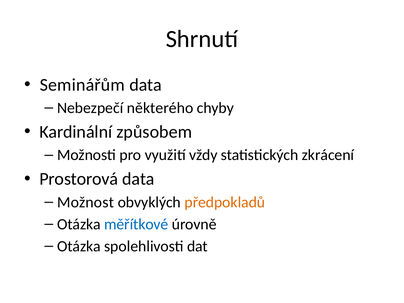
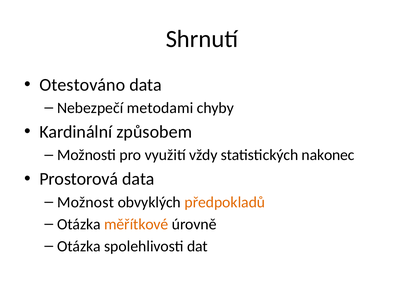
Seminářům: Seminářům -> Otestováno
některého: některého -> metodami
zkrácení: zkrácení -> nakonec
měřítkové colour: blue -> orange
